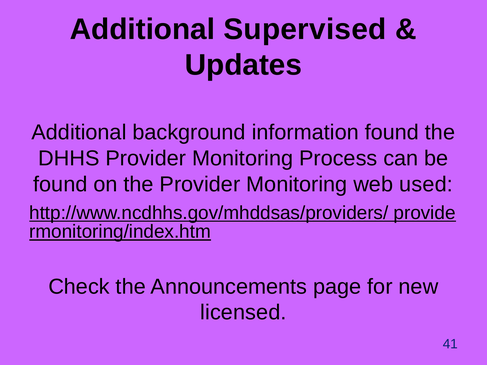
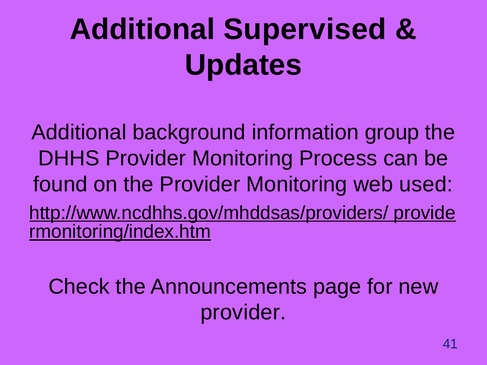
information found: found -> group
licensed at (243, 313): licensed -> provider
